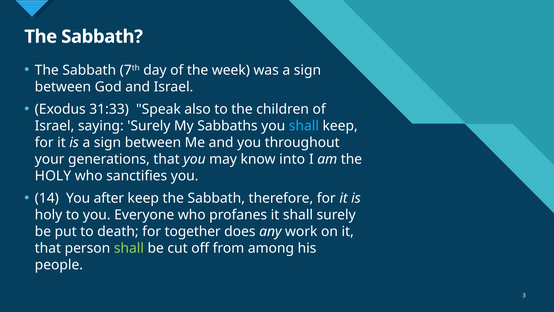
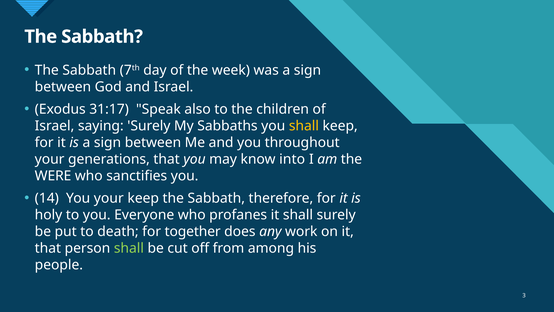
31:33: 31:33 -> 31:17
shall at (304, 126) colour: light blue -> yellow
HOLY at (53, 176): HOLY -> WERE
You after: after -> your
